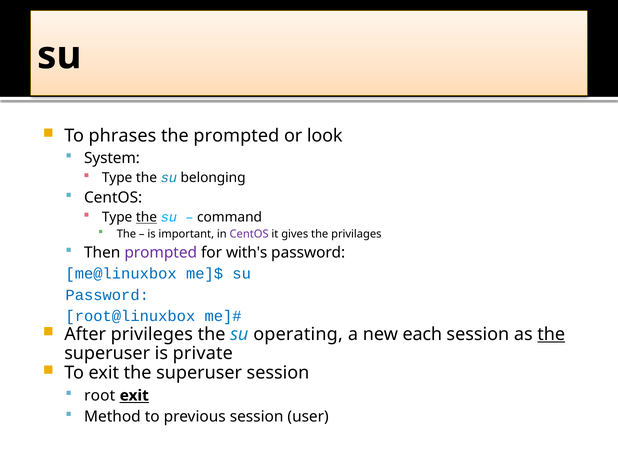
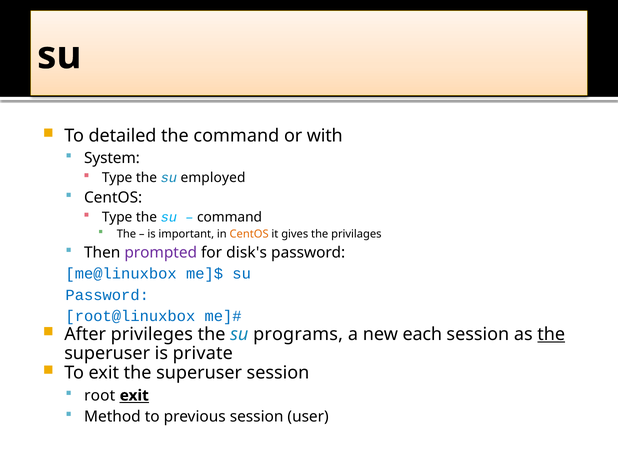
phrases: phrases -> detailed
the prompted: prompted -> command
look: look -> with
belonging: belonging -> employed
the at (146, 218) underline: present -> none
CentOS at (249, 234) colour: purple -> orange
with's: with's -> disk's
operating: operating -> programs
